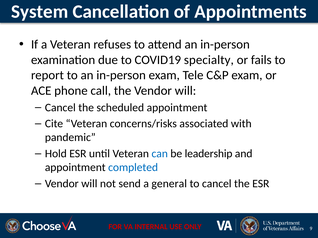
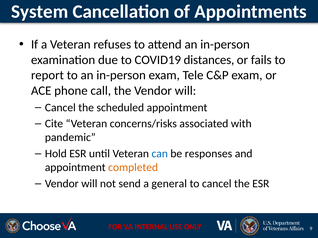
specialty: specialty -> distances
leadership: leadership -> responses
completed colour: blue -> orange
